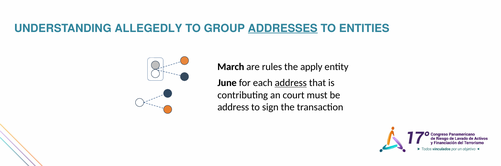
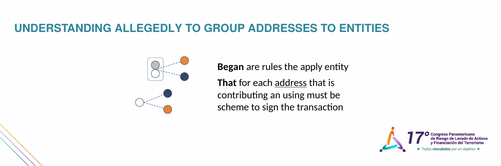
ADDRESSES underline: present -> none
March: March -> Began
June at (227, 83): June -> That
court: court -> using
address at (233, 107): address -> scheme
